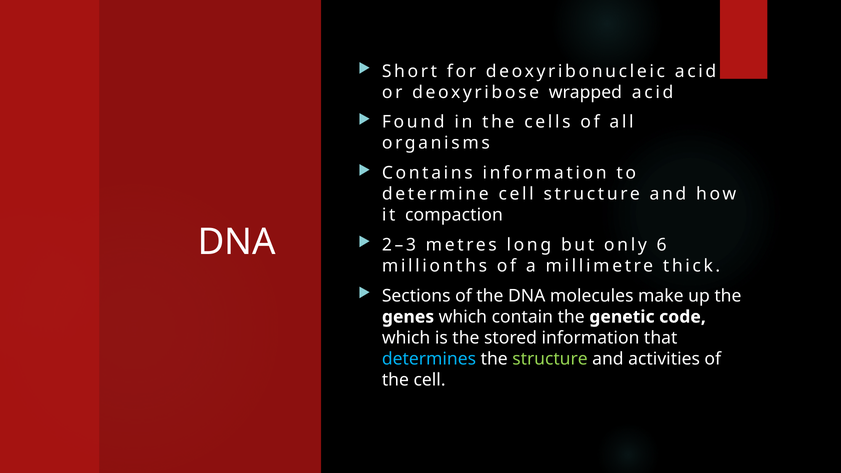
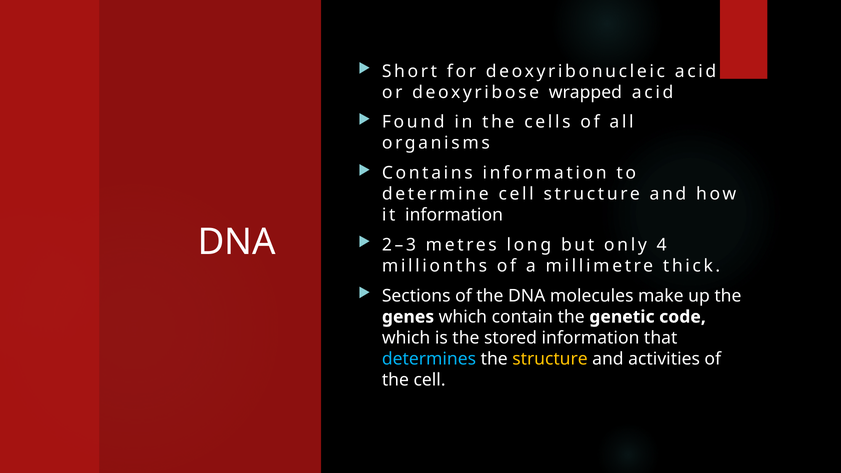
it compaction: compaction -> information
6: 6 -> 4
structure at (550, 359) colour: light green -> yellow
